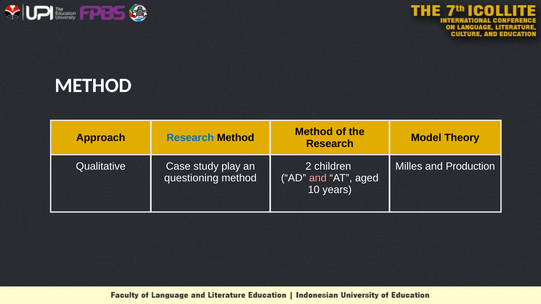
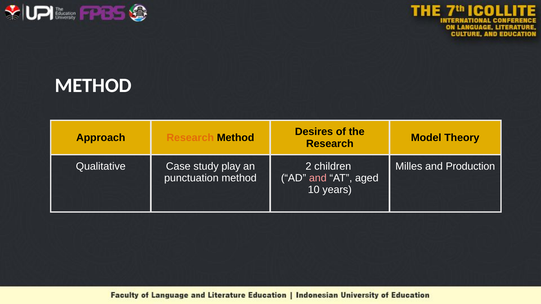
Method at (314, 132): Method -> Desires
Research at (190, 138) colour: blue -> orange
questioning: questioning -> punctuation
